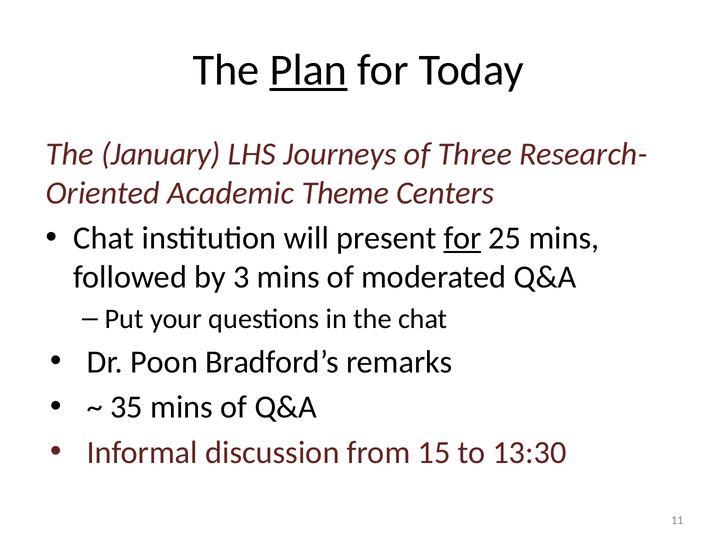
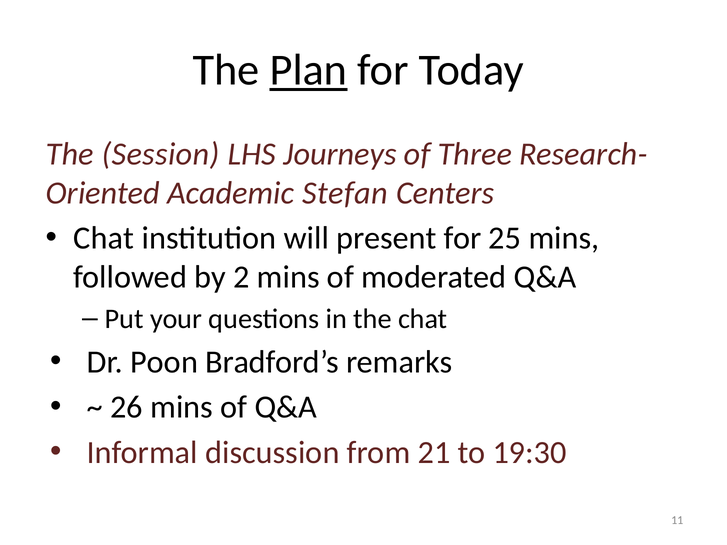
January: January -> Session
Theme: Theme -> Stefan
for at (463, 238) underline: present -> none
3: 3 -> 2
35: 35 -> 26
15: 15 -> 21
13:30: 13:30 -> 19:30
